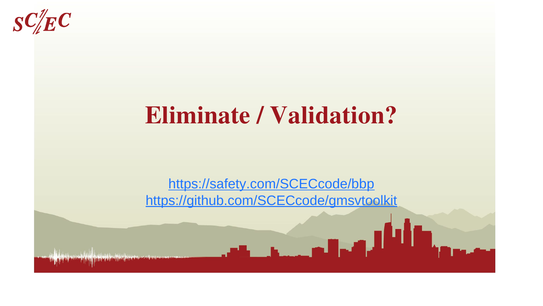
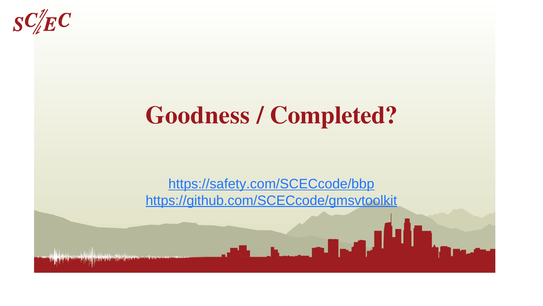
Eliminate: Eliminate -> Goodness
Validation: Validation -> Completed
